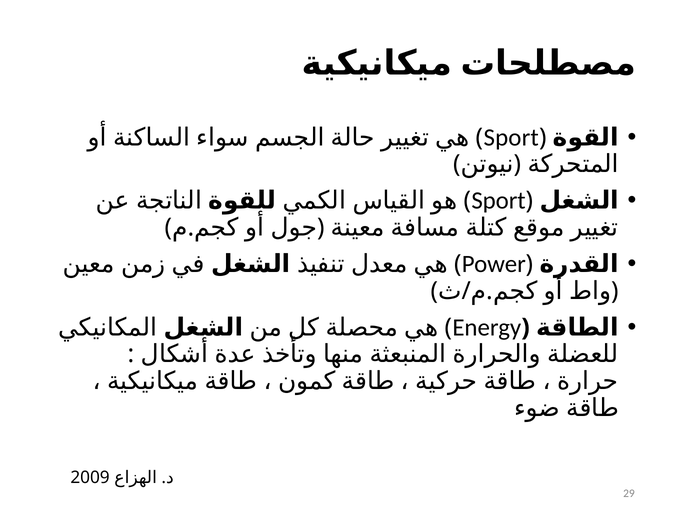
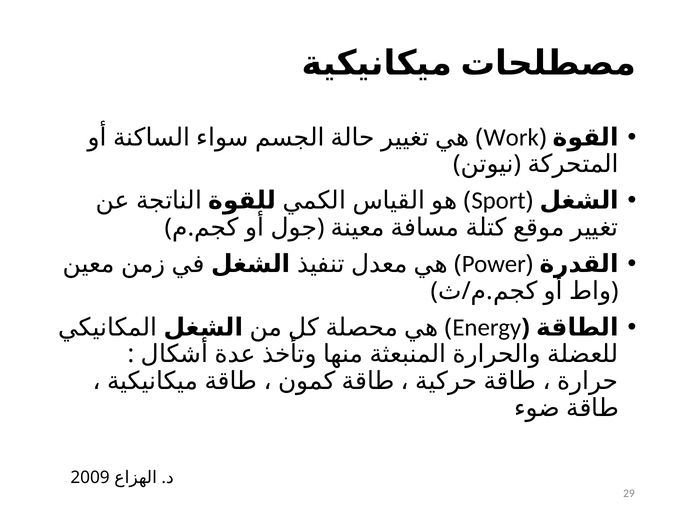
Sport at (511, 137): Sport -> Work
